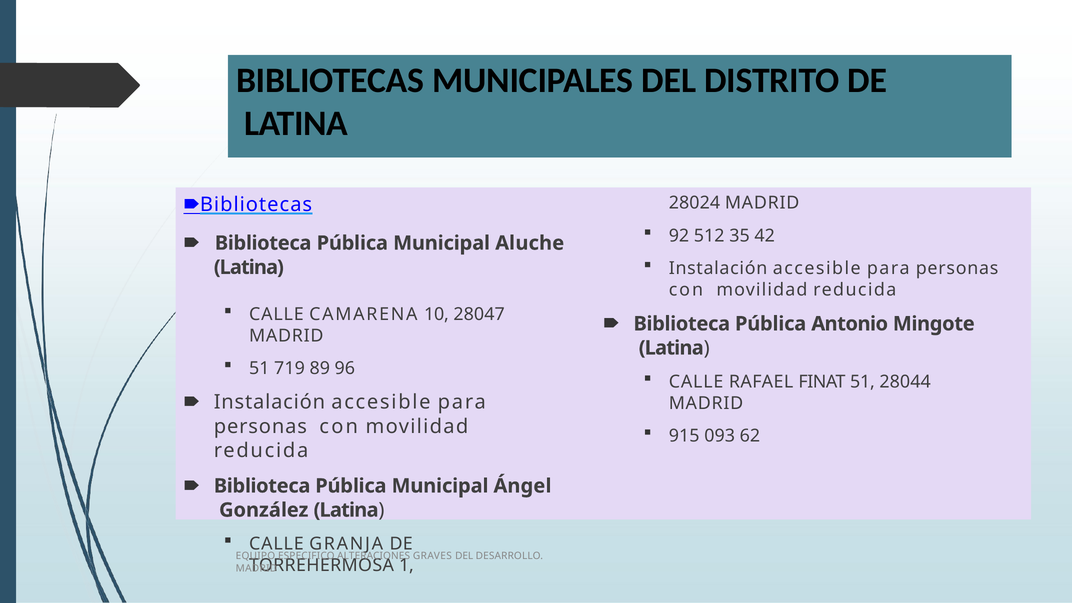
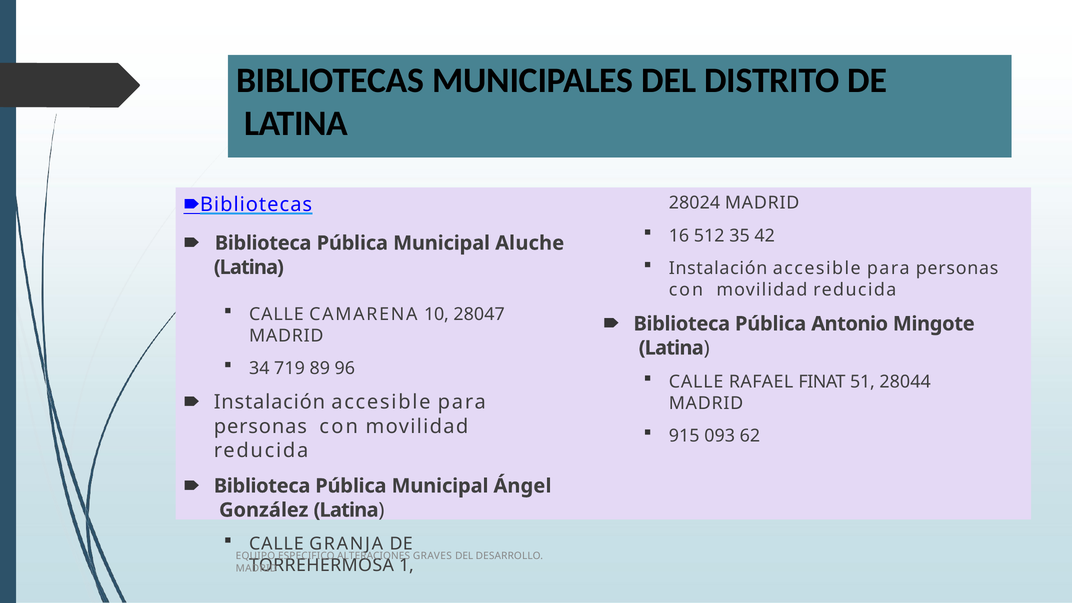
92: 92 -> 16
51 at (259, 368): 51 -> 34
